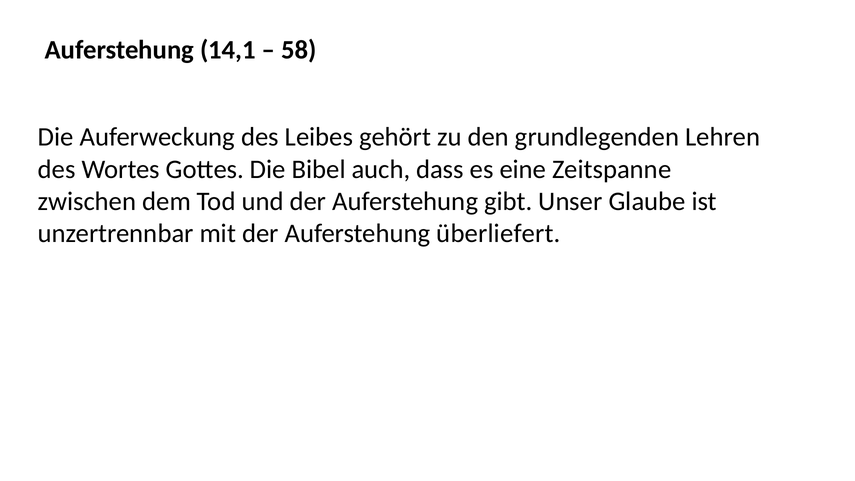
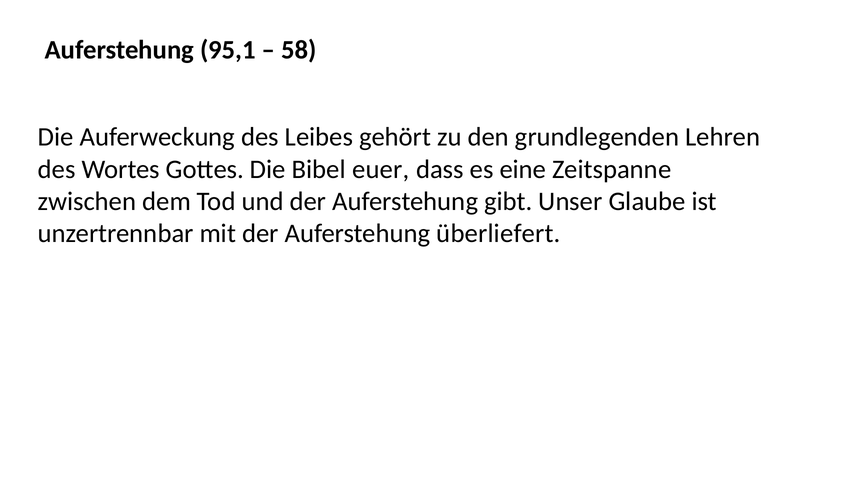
14,1: 14,1 -> 95,1
auch: auch -> euer
